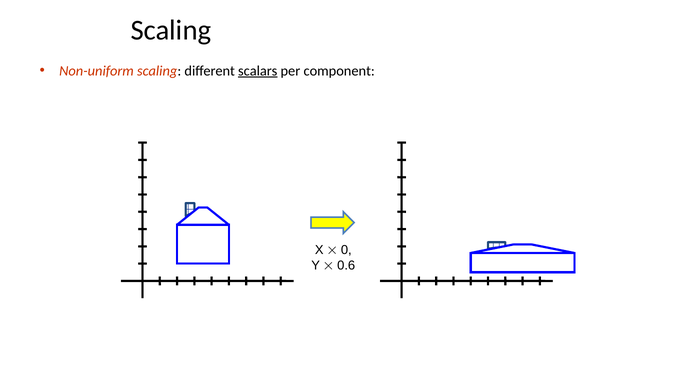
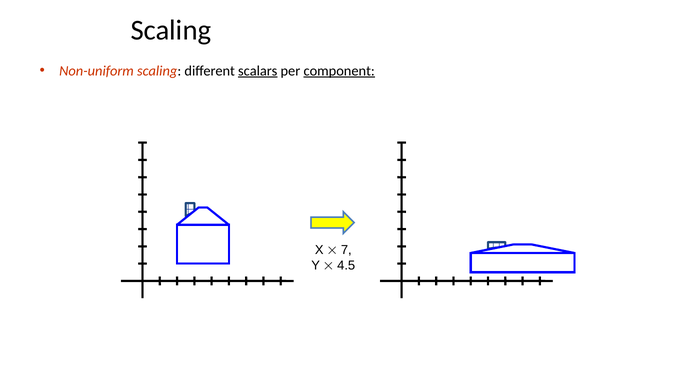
component underline: none -> present
0: 0 -> 7
0.6: 0.6 -> 4.5
